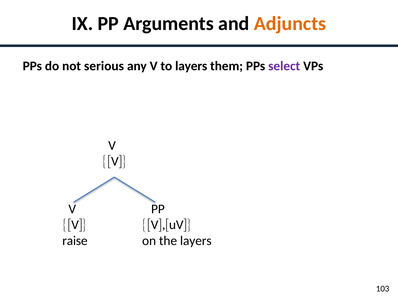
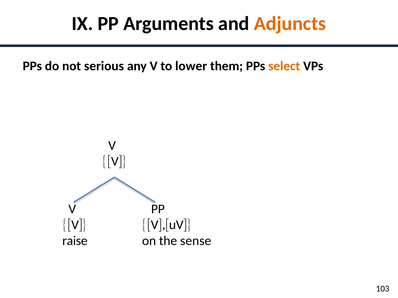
to layers: layers -> lower
select colour: purple -> orange
the layers: layers -> sense
